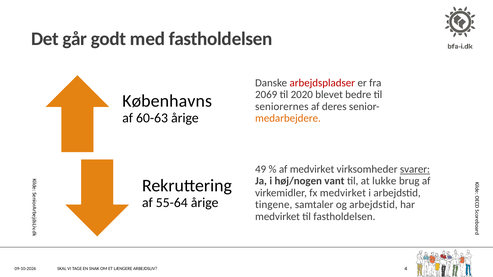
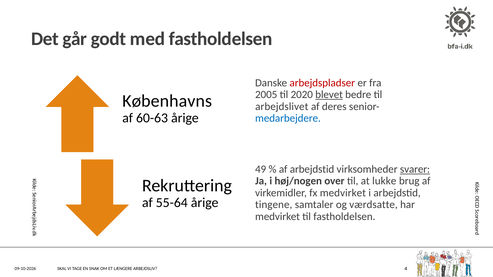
2069: 2069 -> 2005
blevet underline: none -> present
seniorernes: seniorernes -> arbejdslivet
medarbejdere colour: orange -> blue
af medvirket: medvirket -> arbejdstid
vant: vant -> over
og arbejdstid: arbejdstid -> værdsatte
